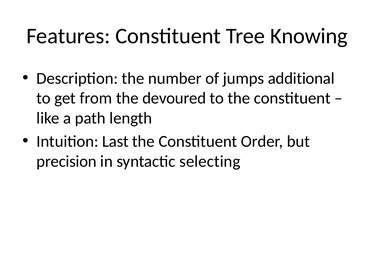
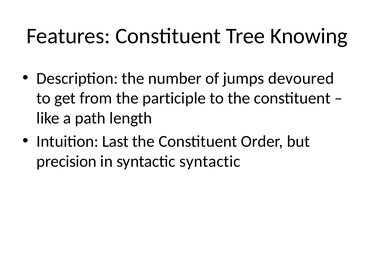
additional: additional -> devoured
devoured: devoured -> participle
syntactic selecting: selecting -> syntactic
